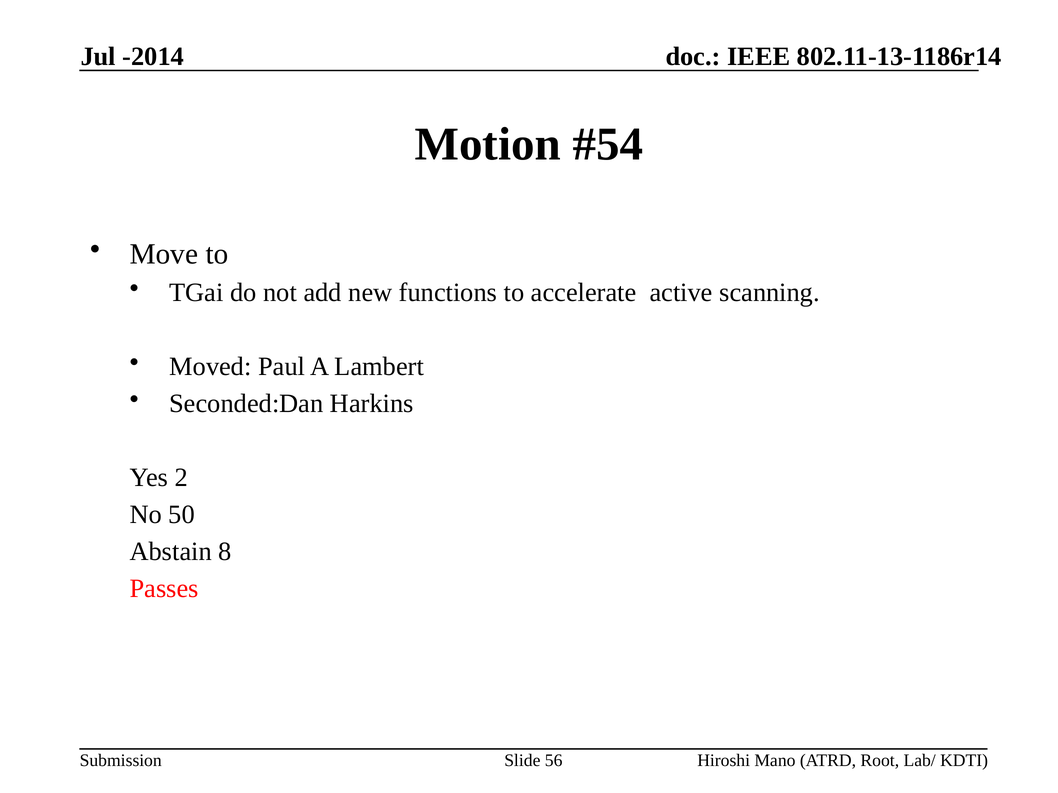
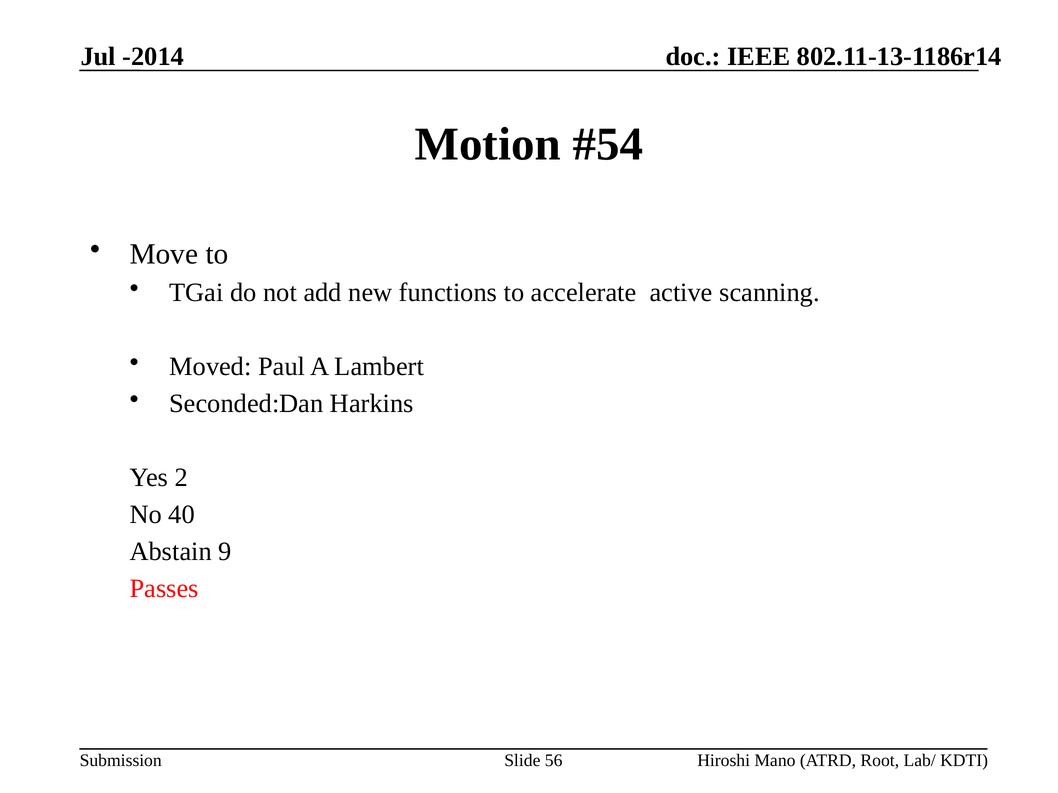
50: 50 -> 40
8: 8 -> 9
